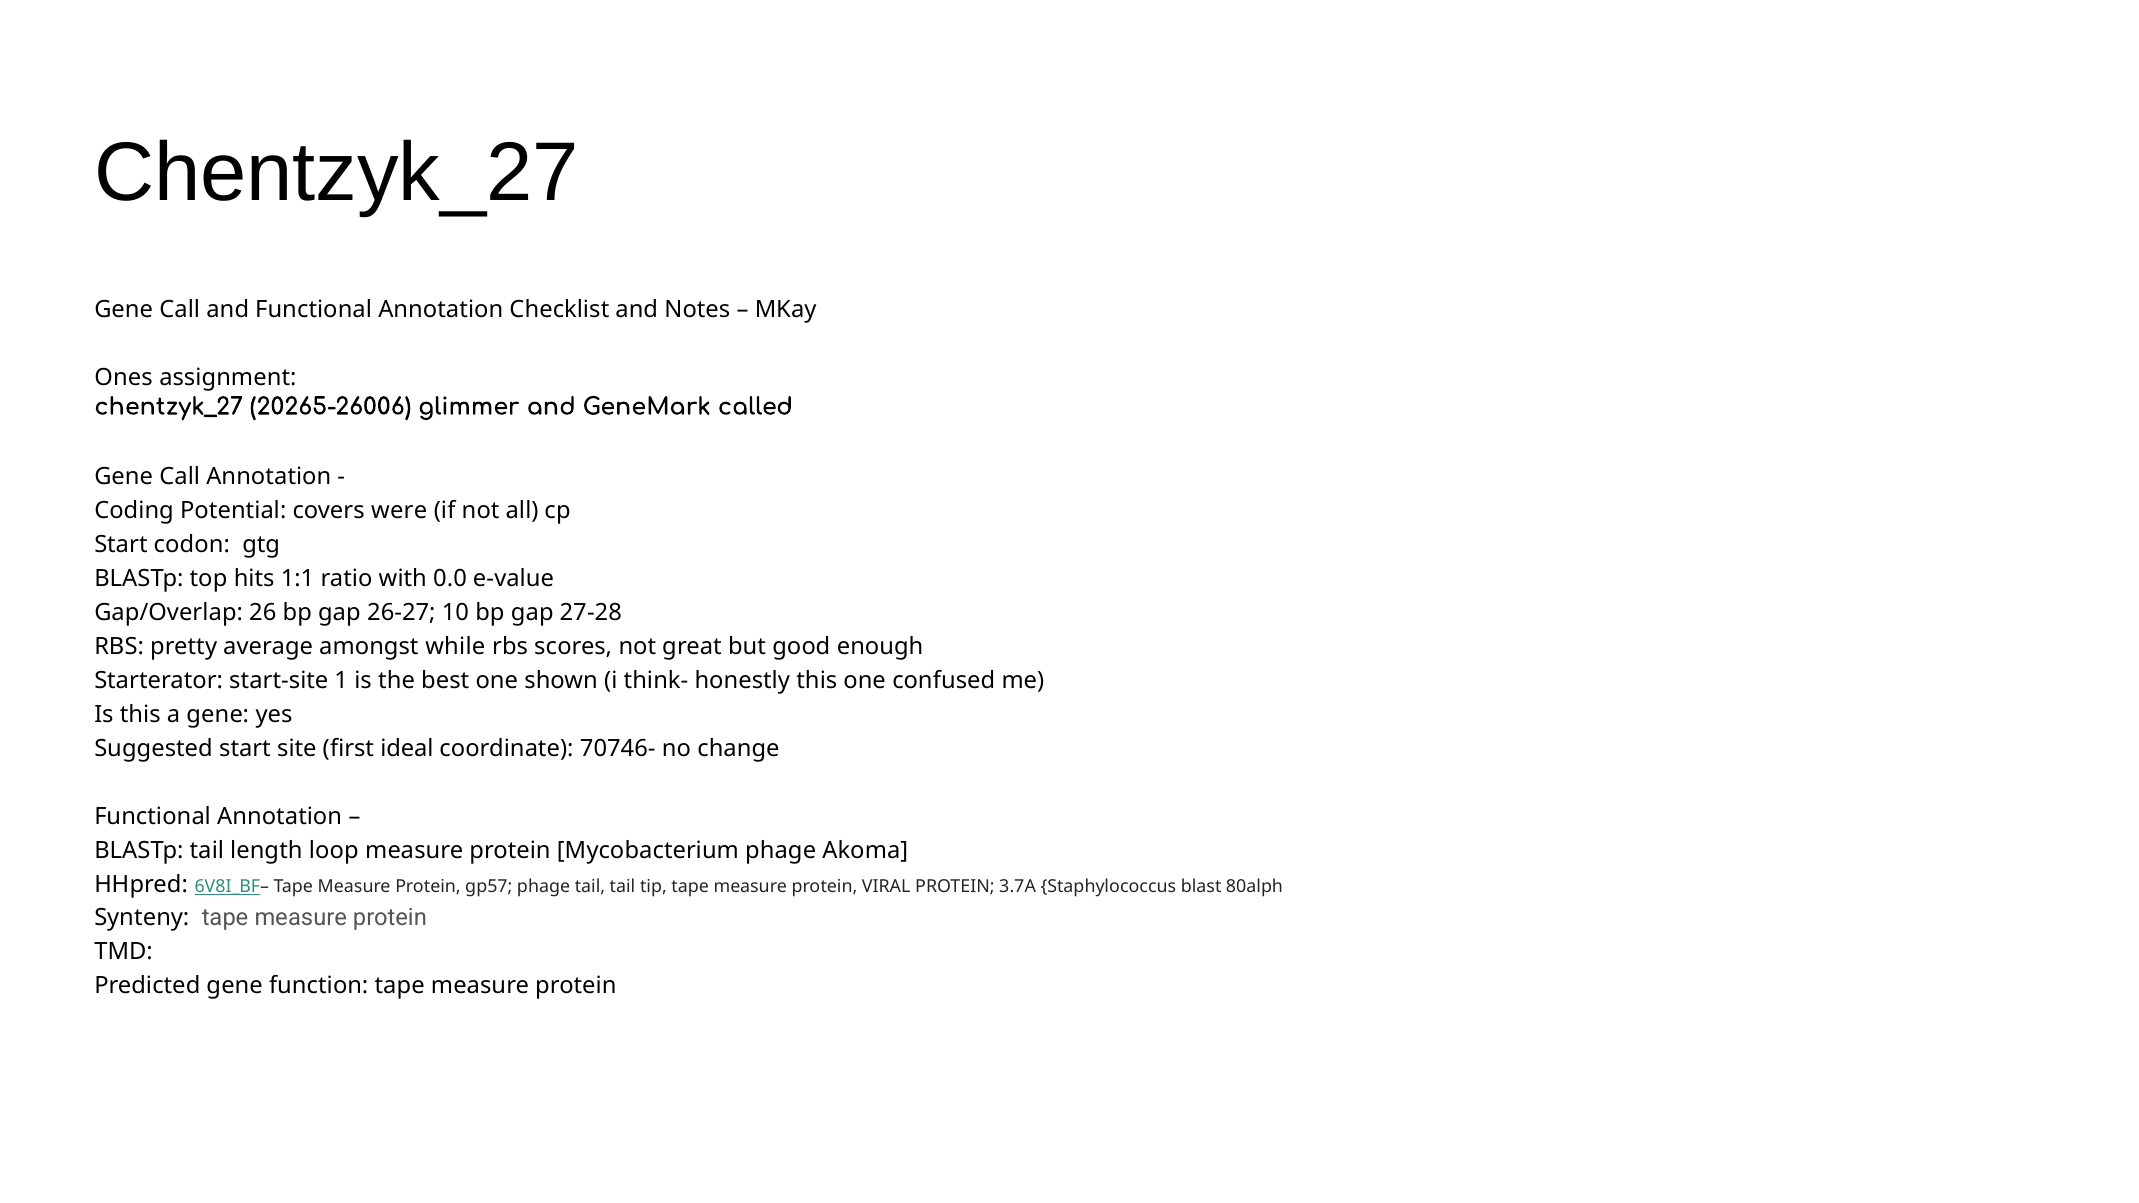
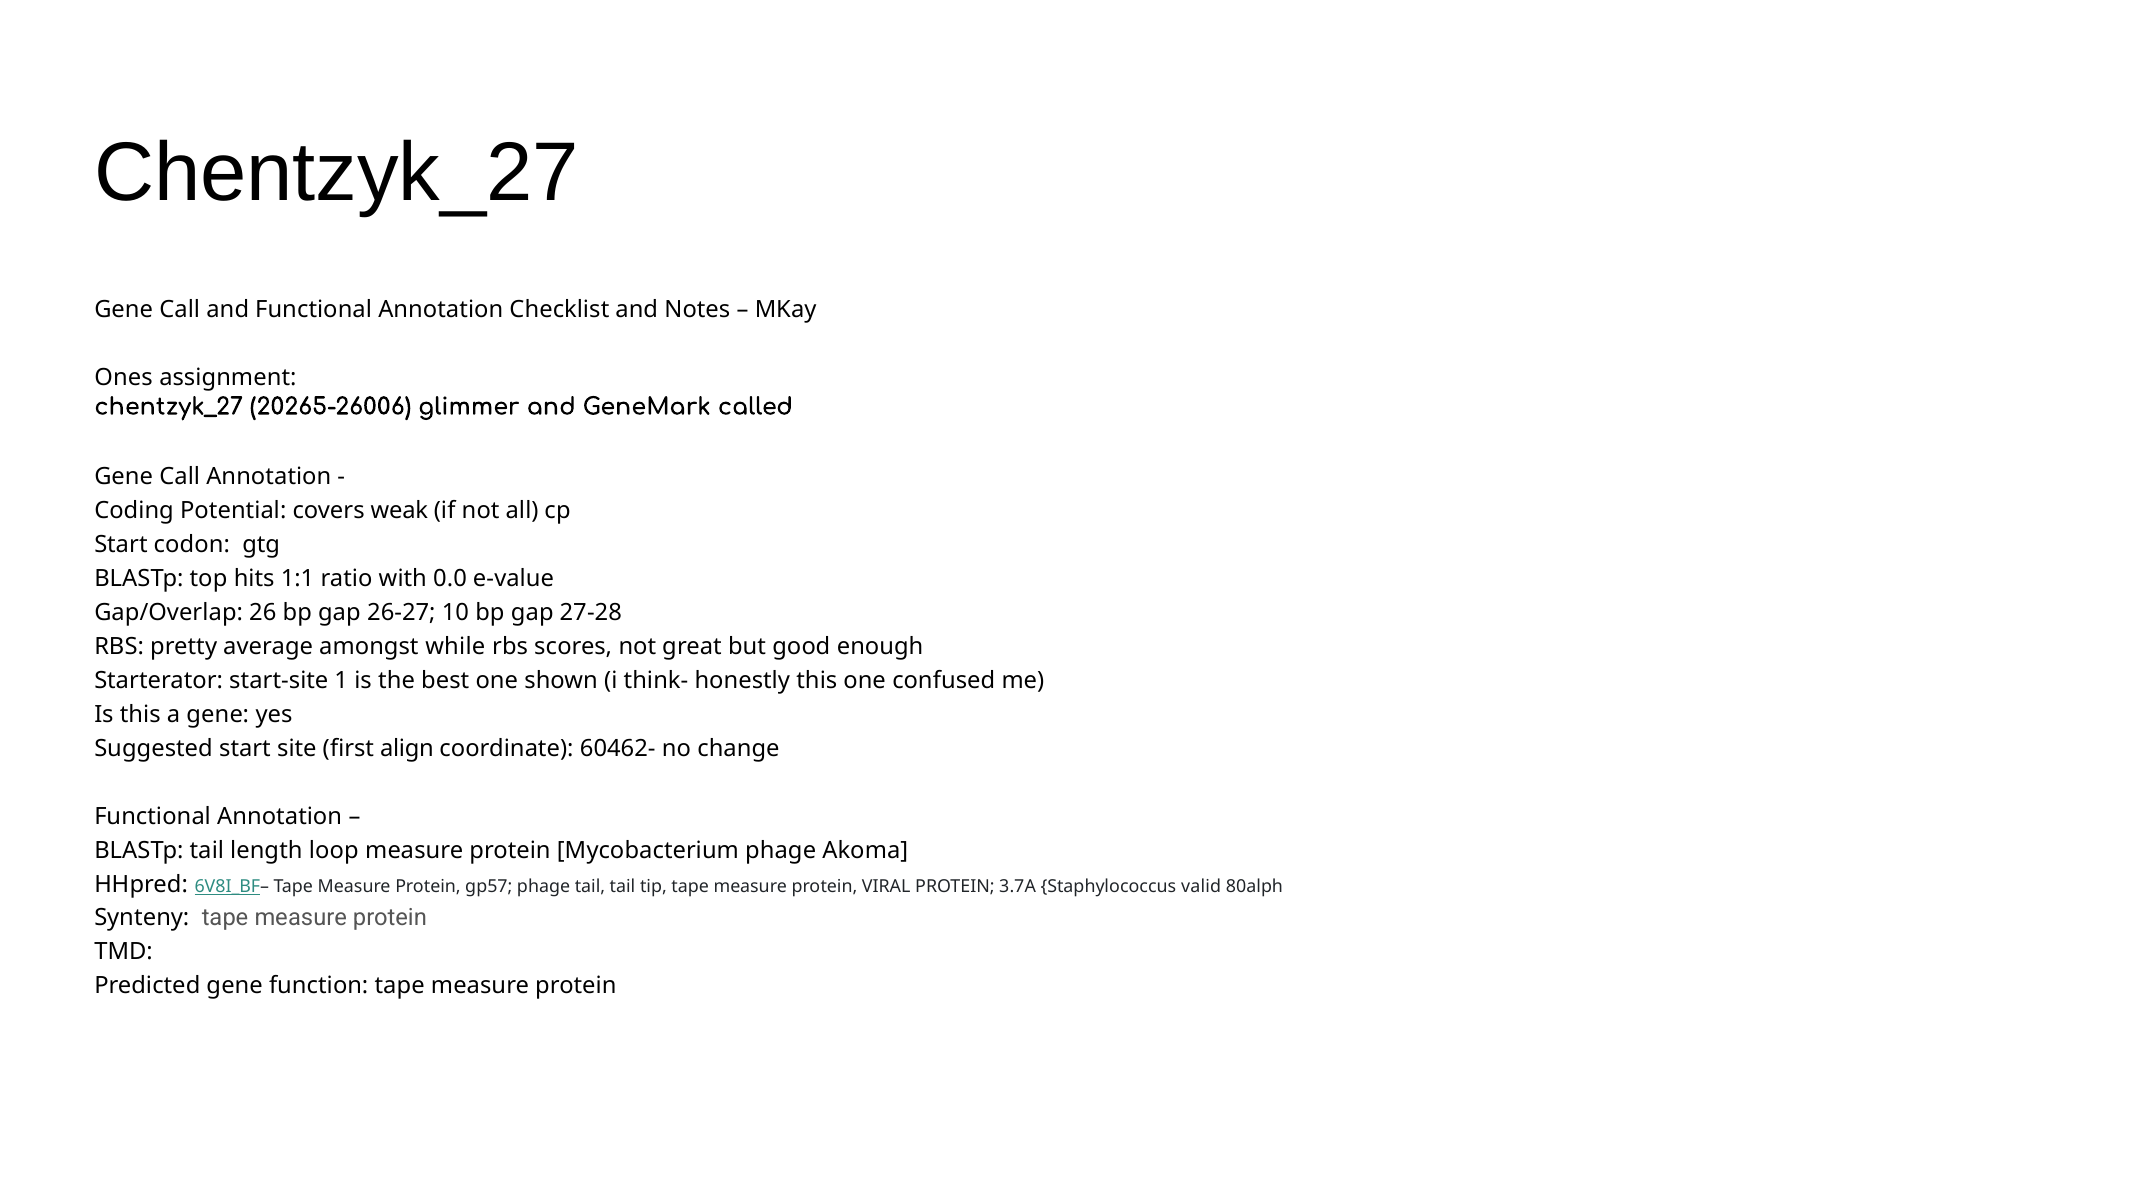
were: were -> weak
ideal: ideal -> align
70746-: 70746- -> 60462-
blast: blast -> valid
